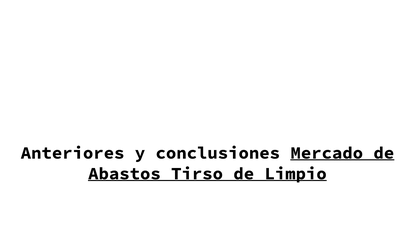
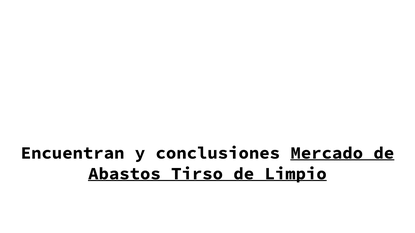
Anteriores: Anteriores -> Encuentran
